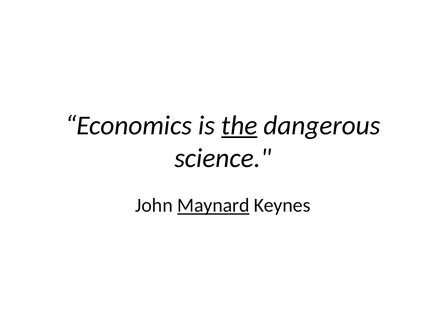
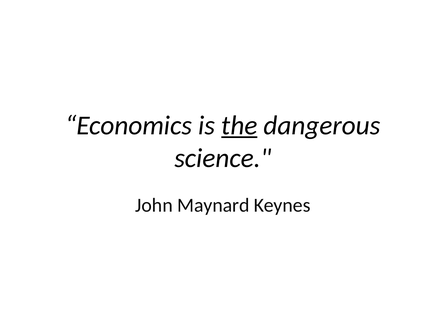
Maynard underline: present -> none
